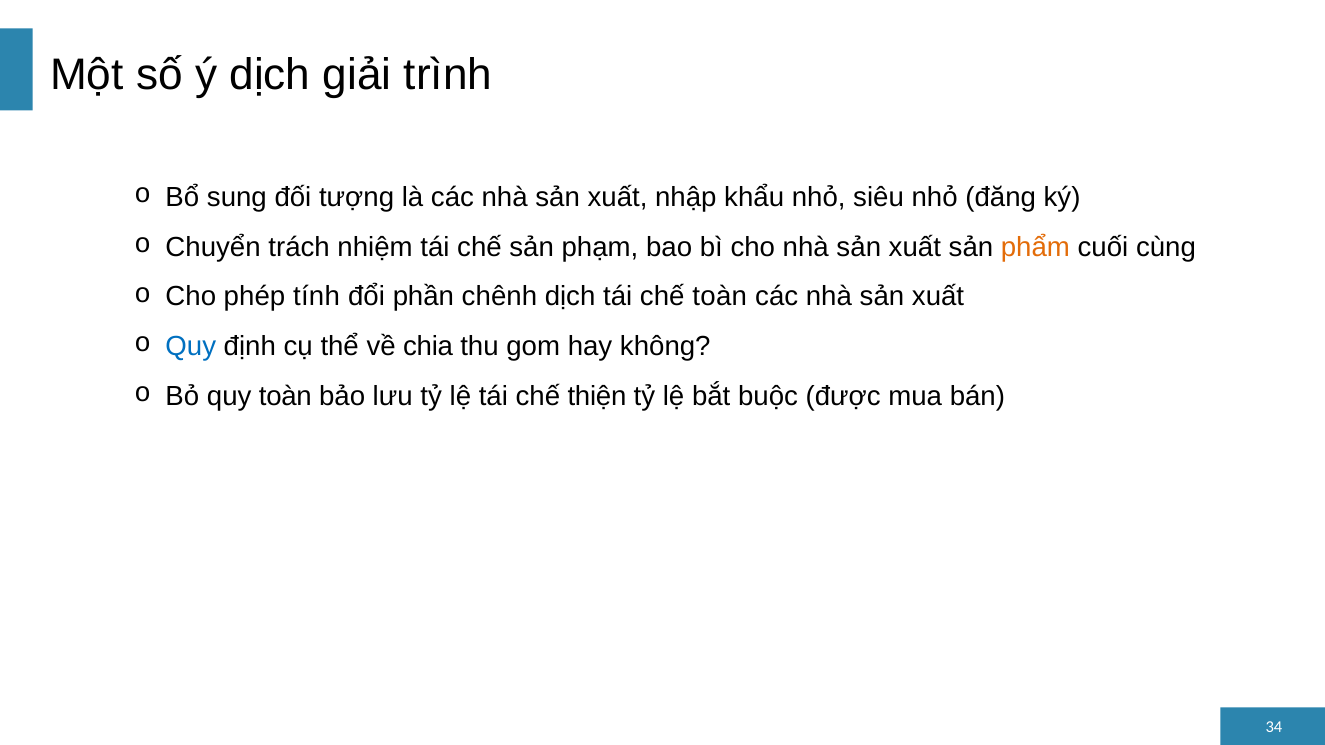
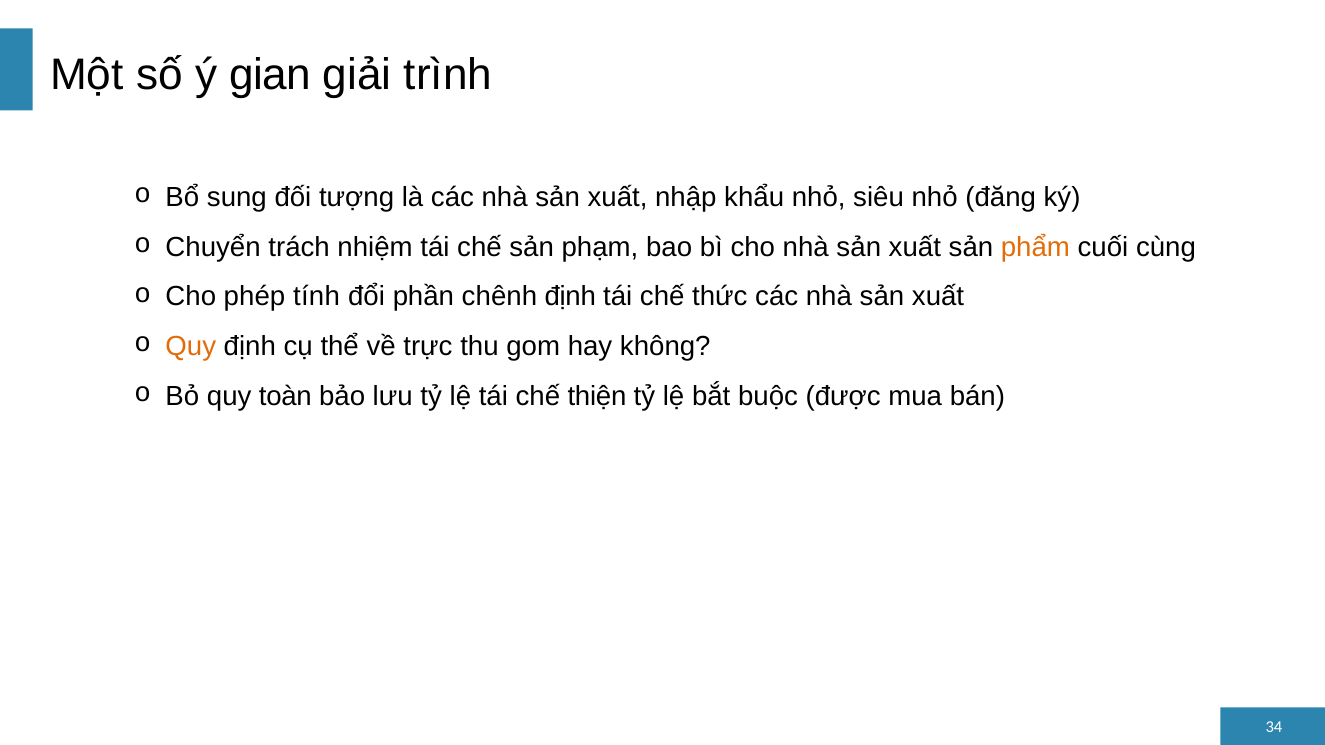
ý dịch: dịch -> gian
chênh dịch: dịch -> định
chế toàn: toàn -> thức
Quy at (191, 347) colour: blue -> orange
chia: chia -> trực
